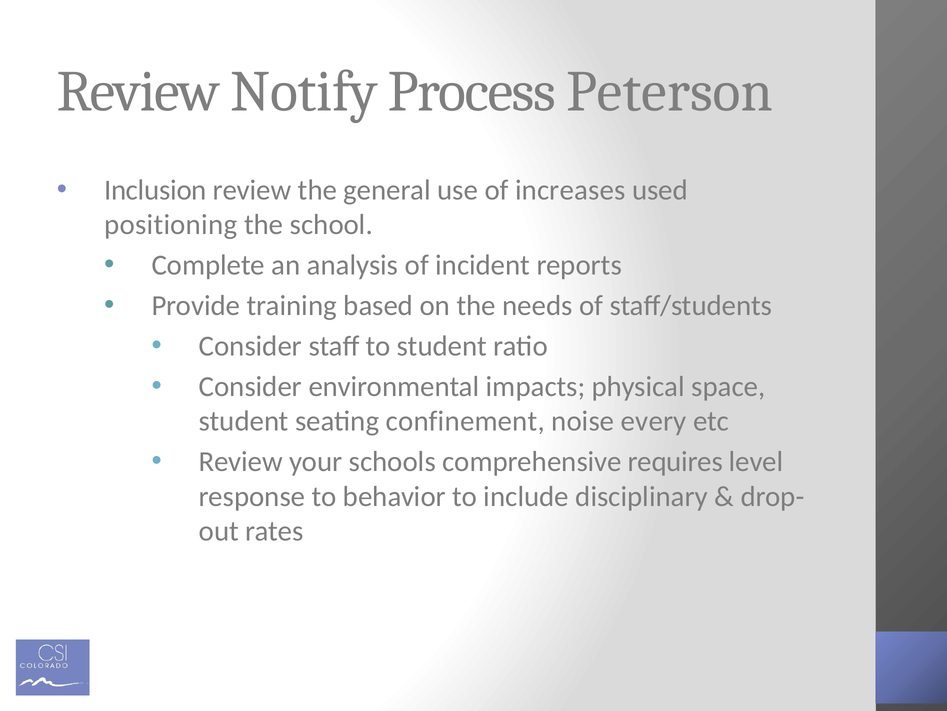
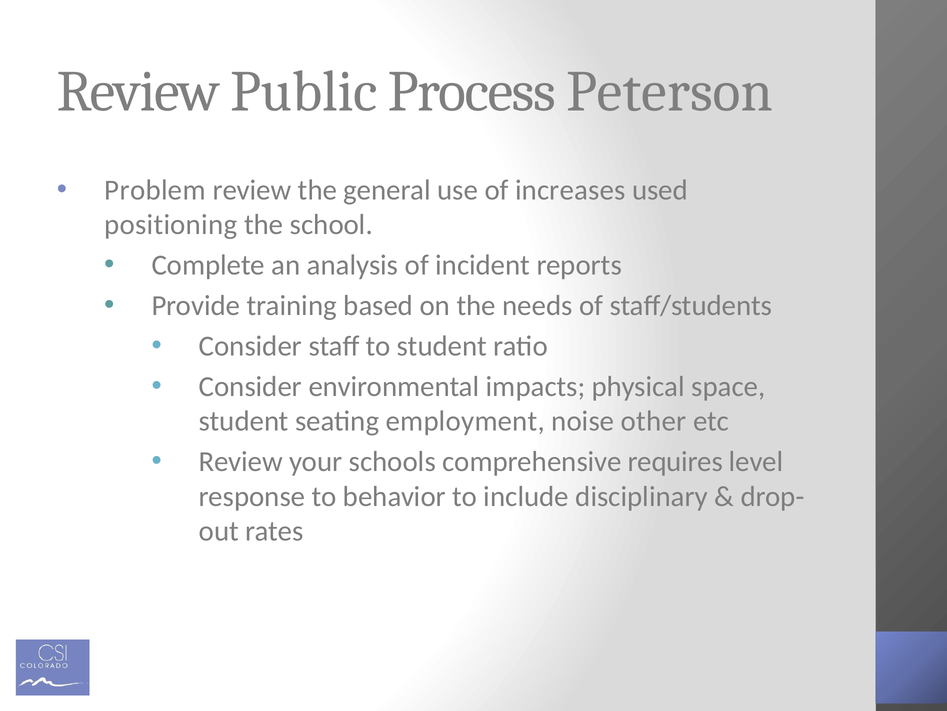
Notify: Notify -> Public
Inclusion: Inclusion -> Problem
confinement: confinement -> employment
every: every -> other
